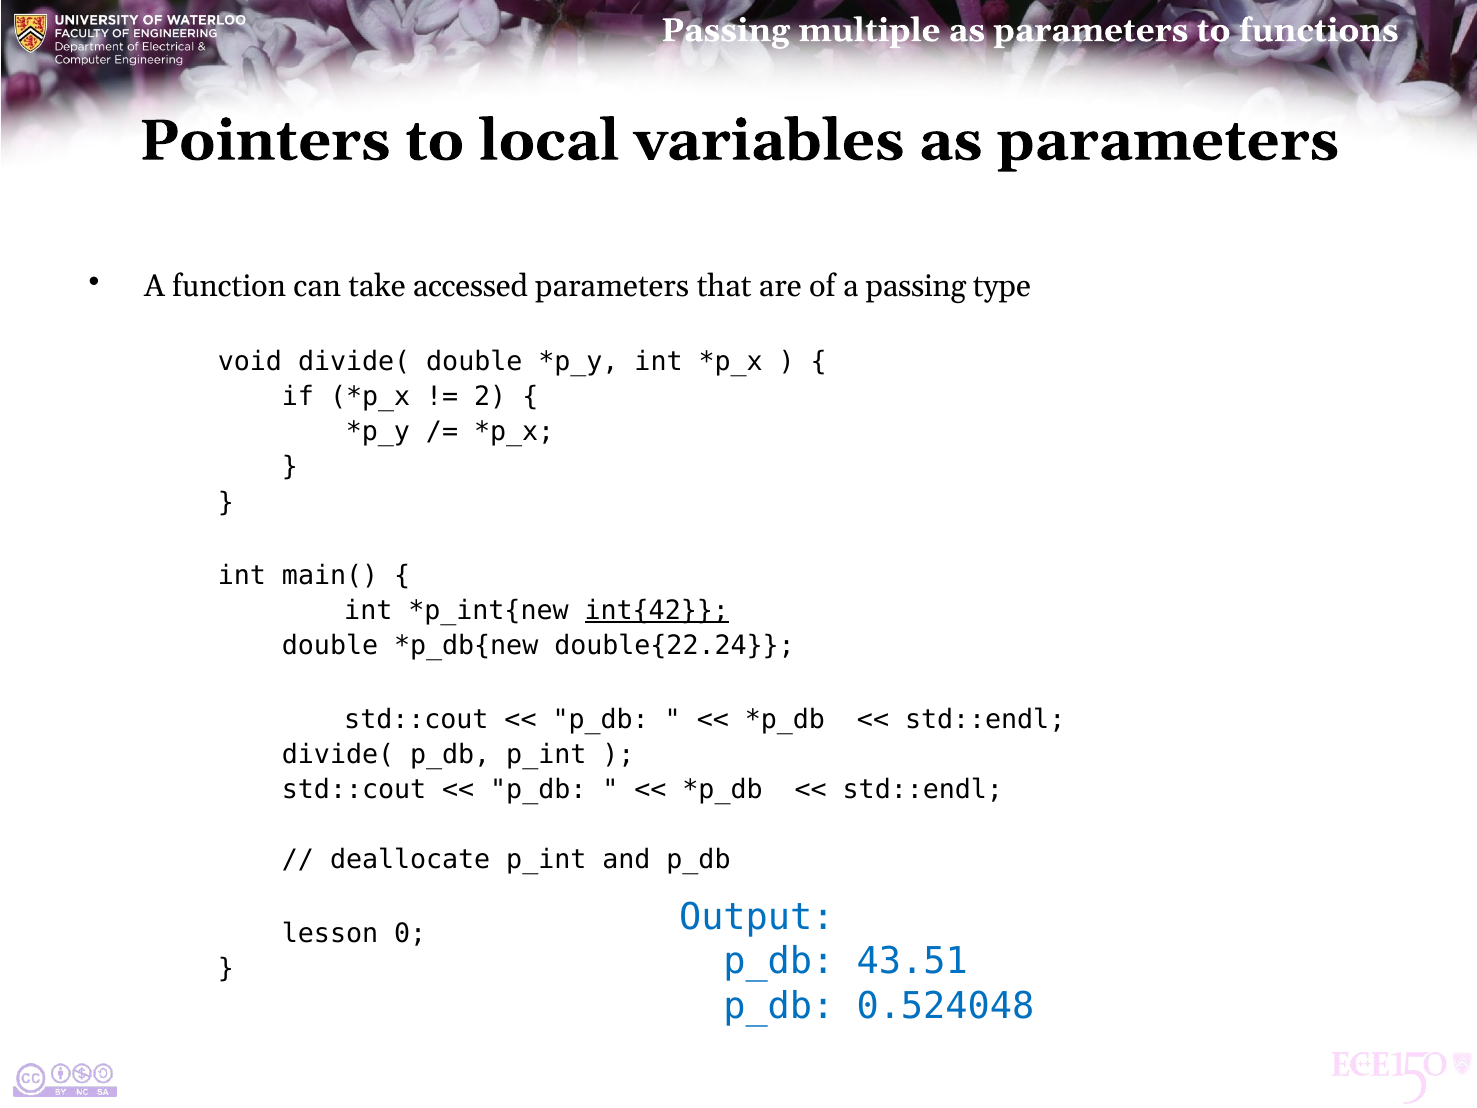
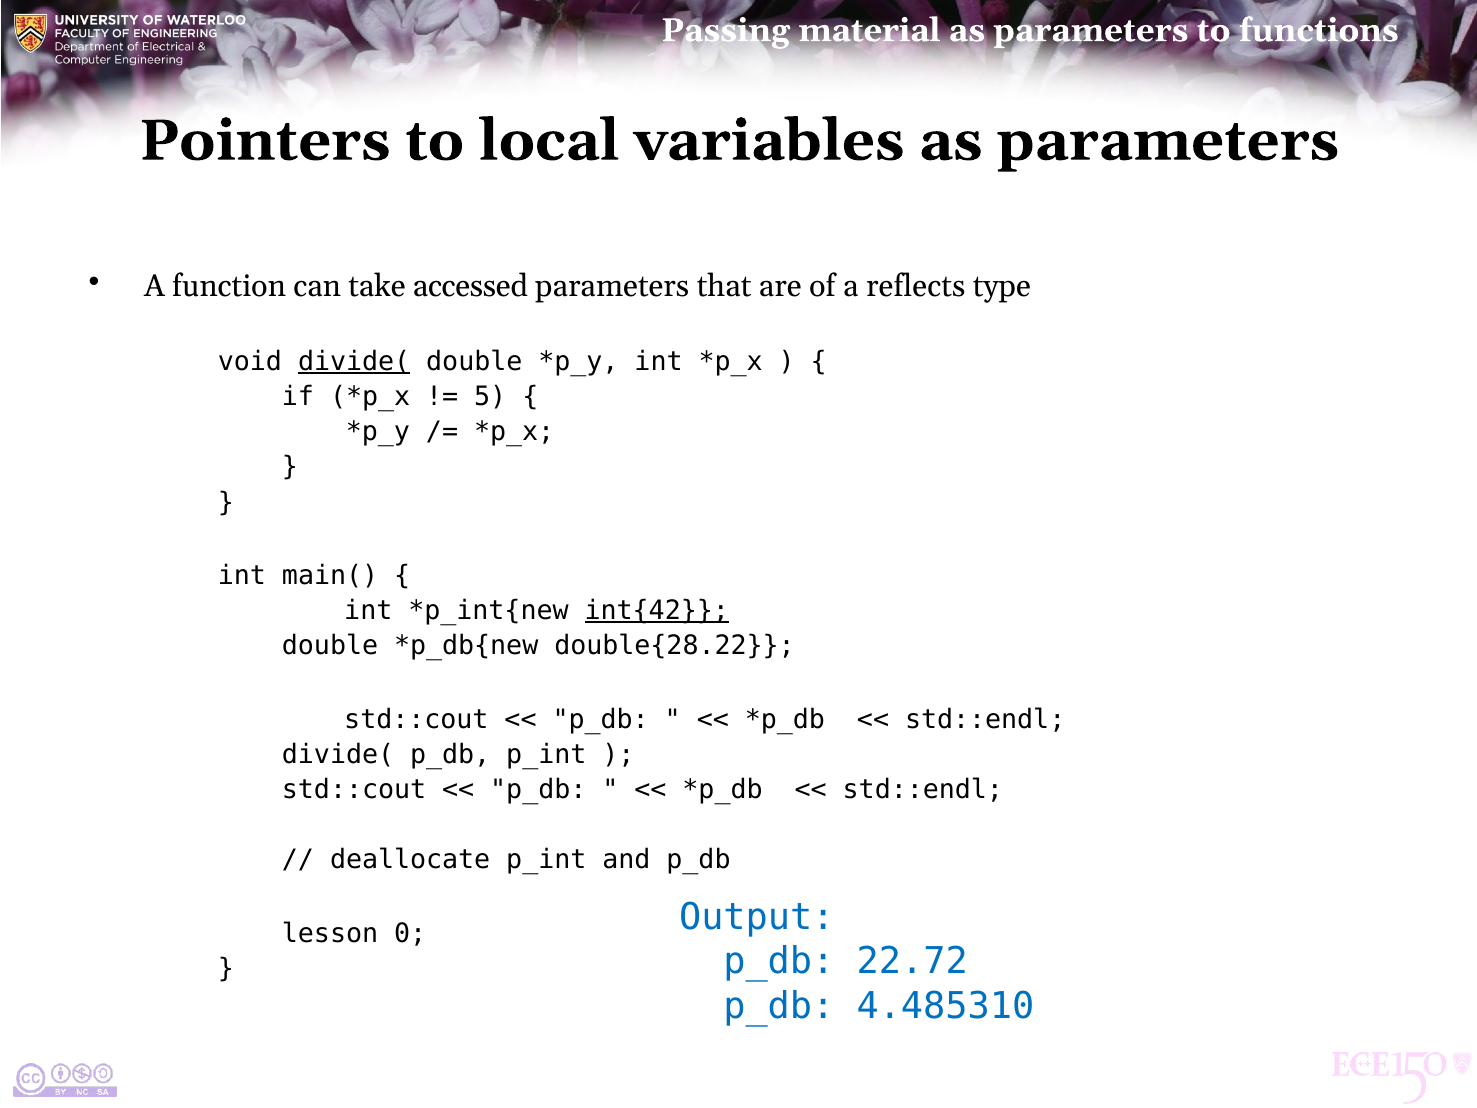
multiple: multiple -> material
a passing: passing -> reflects
divide( at (354, 362) underline: none -> present
2: 2 -> 5
double{22.24: double{22.24 -> double{28.22
43.51: 43.51 -> 22.72
0.524048: 0.524048 -> 4.485310
